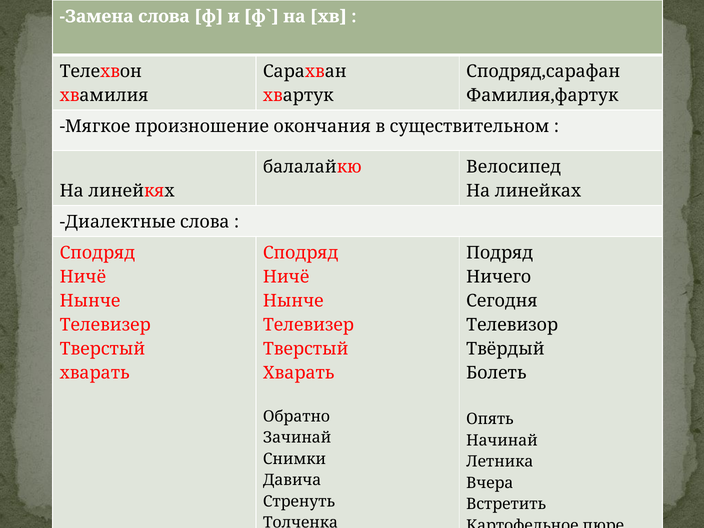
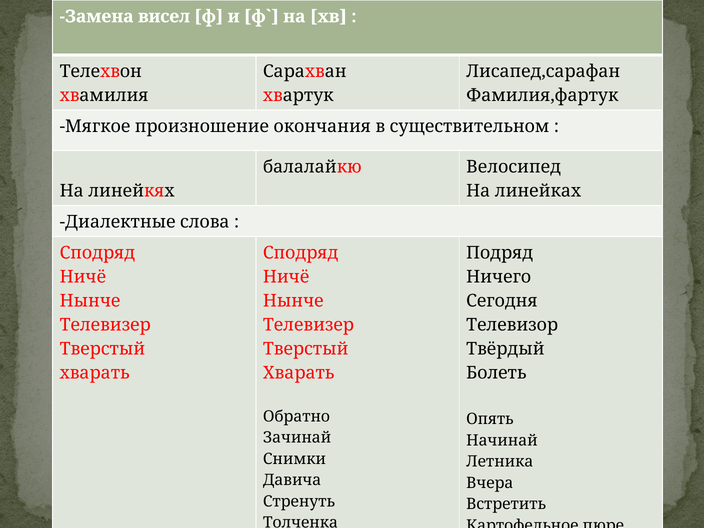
Замена слова: слова -> висел
Сподряд,сарафан: Сподряд,сарафан -> Лисапед,сарафан
